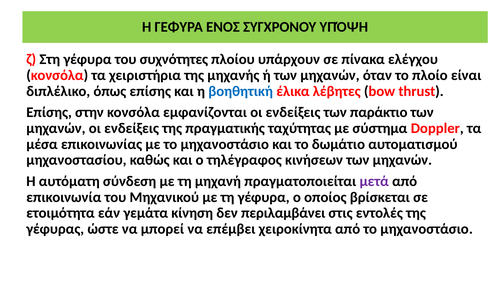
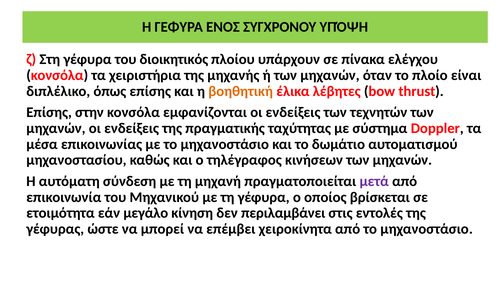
συχνότητες: συχνότητες -> διοικητικός
βοηθητική colour: blue -> orange
παράκτιο: παράκτιο -> τεχνητών
γεμάτα: γεμάτα -> μεγάλο
